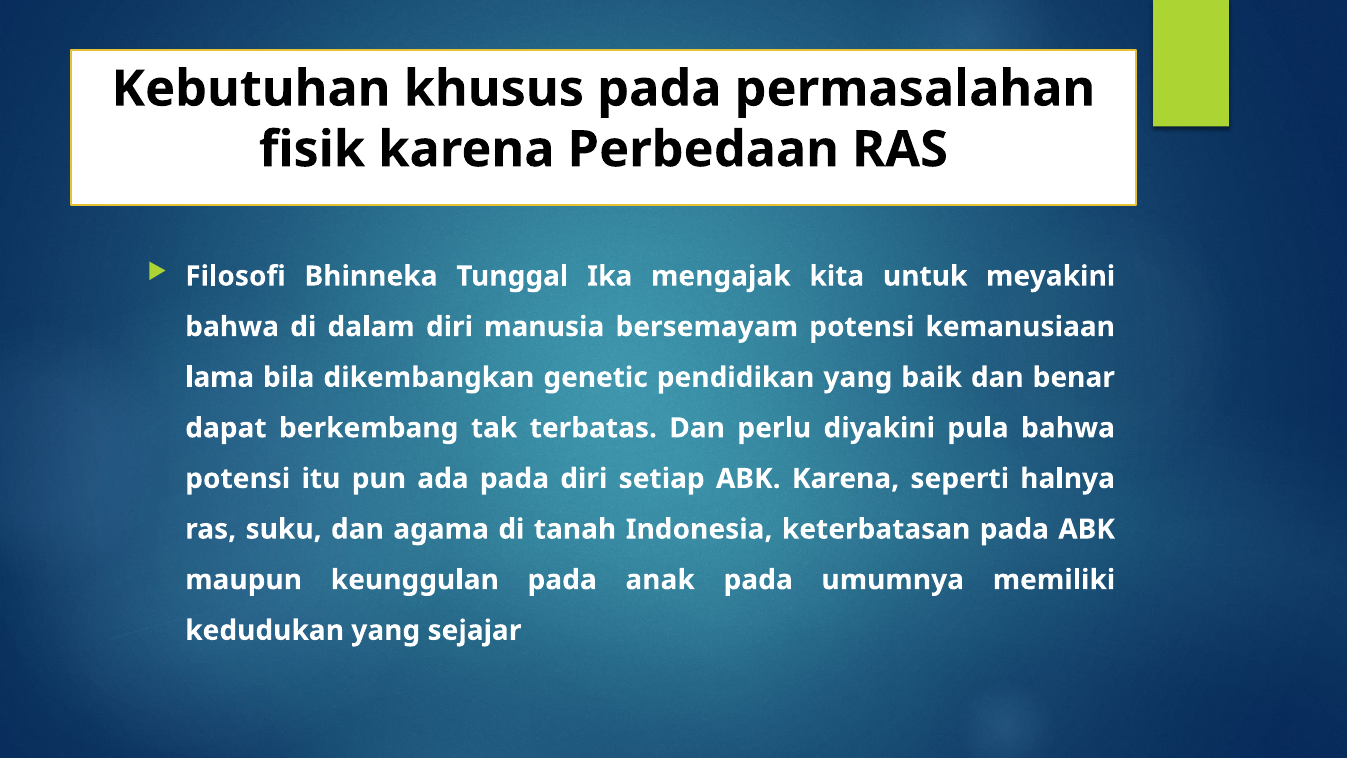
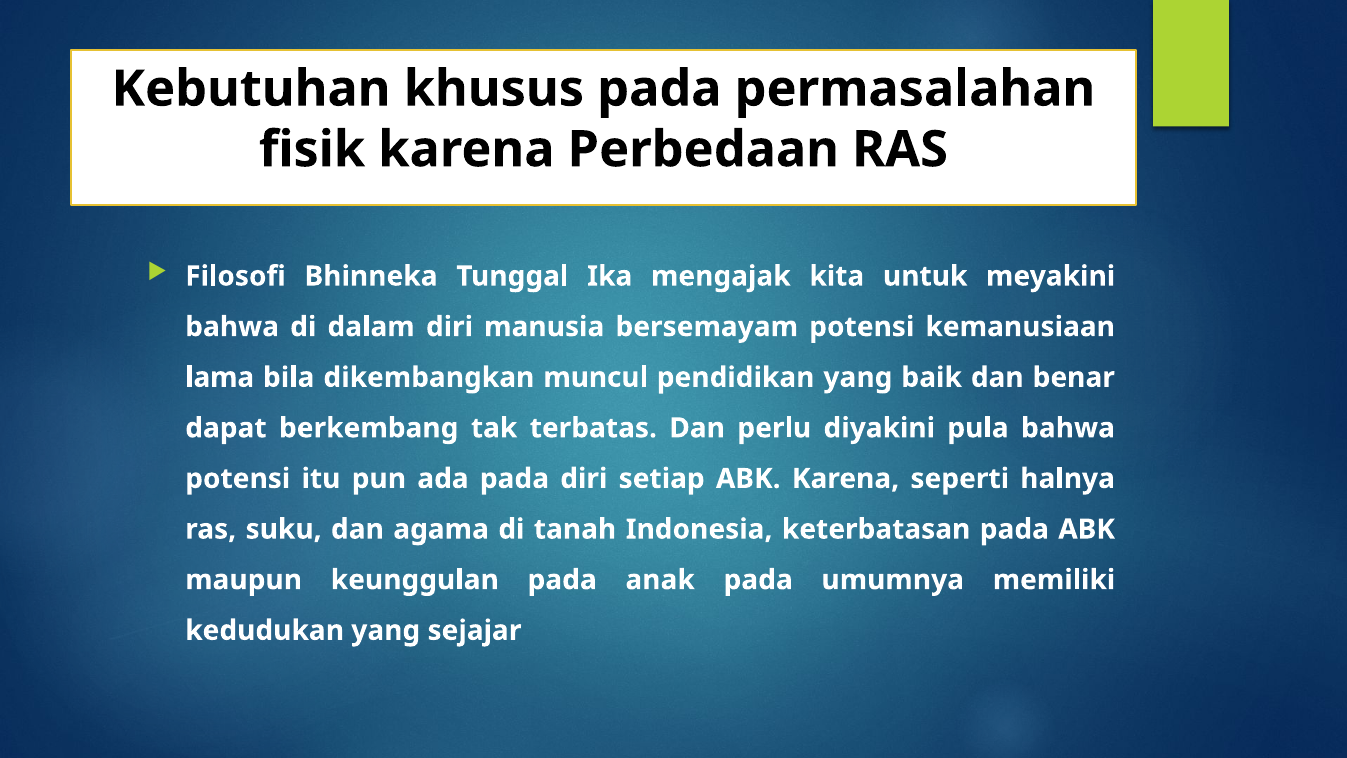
genetic: genetic -> muncul
